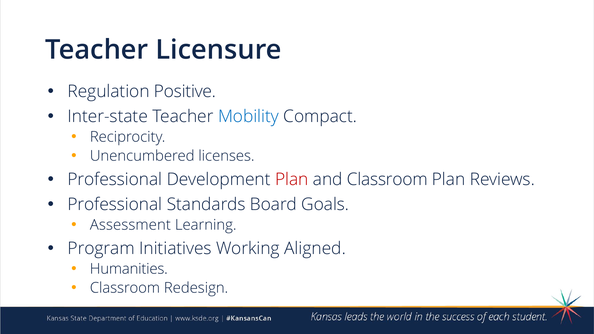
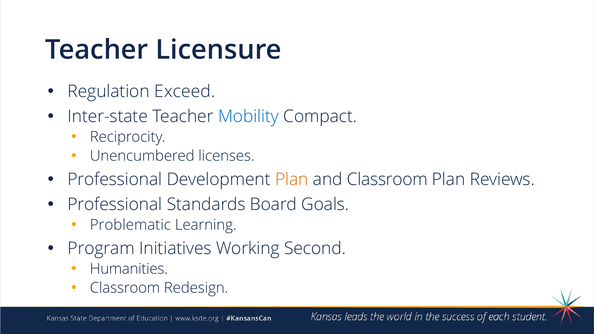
Positive: Positive -> Exceed
Plan at (292, 180) colour: red -> orange
Assessment: Assessment -> Problematic
Aligned: Aligned -> Second
